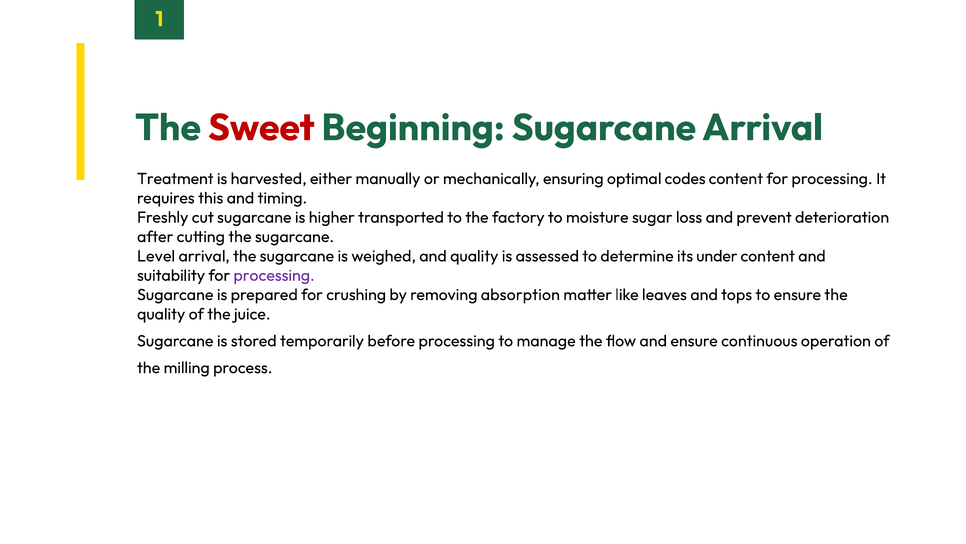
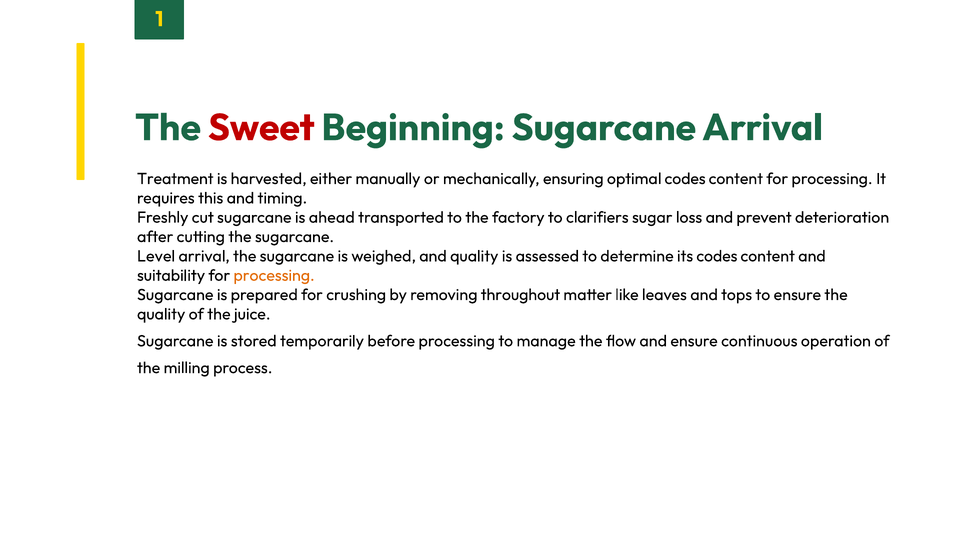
higher: higher -> ahead
moisture: moisture -> clarifiers
its under: under -> codes
processing at (274, 275) colour: purple -> orange
absorption: absorption -> throughout
